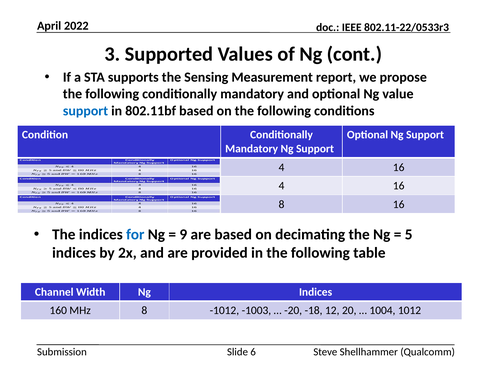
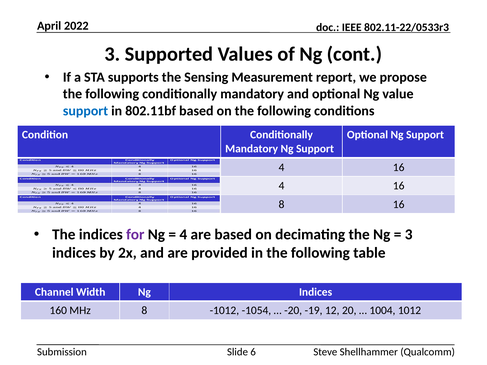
for colour: blue -> purple
9 at (183, 235): 9 -> 4
5 at (409, 235): 5 -> 3
-1003: -1003 -> -1054
-18: -18 -> -19
